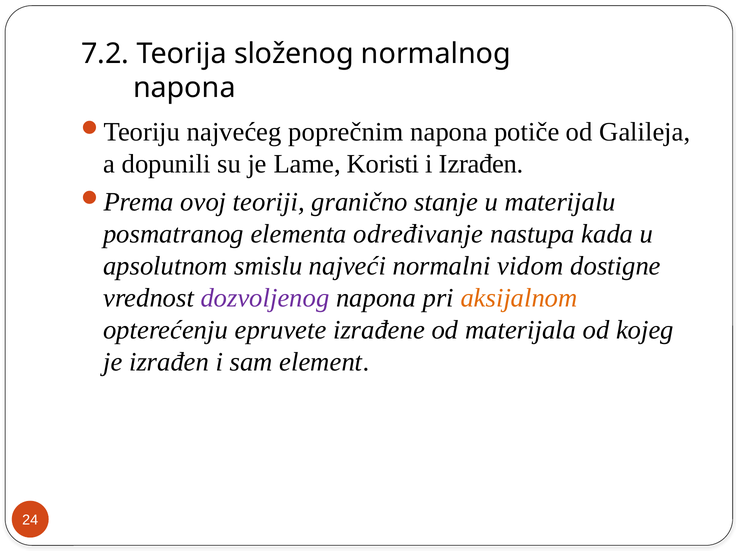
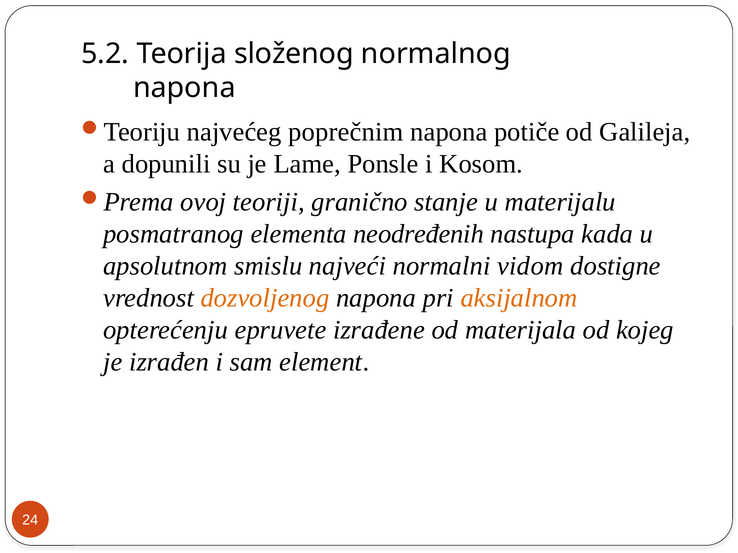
7.2: 7.2 -> 5.2
Koristi: Koristi -> Ponsle
i Izrađen: Izrađen -> Kosom
određivanje: određivanje -> neodređenih
dozvoljenog colour: purple -> orange
